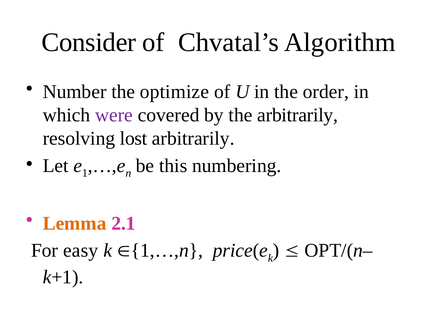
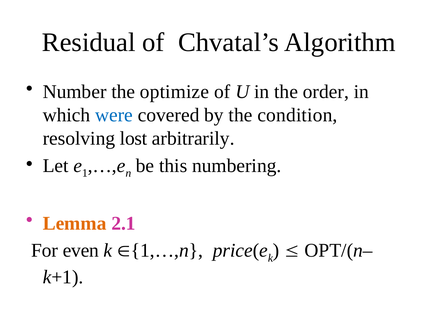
Consider: Consider -> Residual
were colour: purple -> blue
the arbitrarily: arbitrarily -> condition
easy: easy -> even
